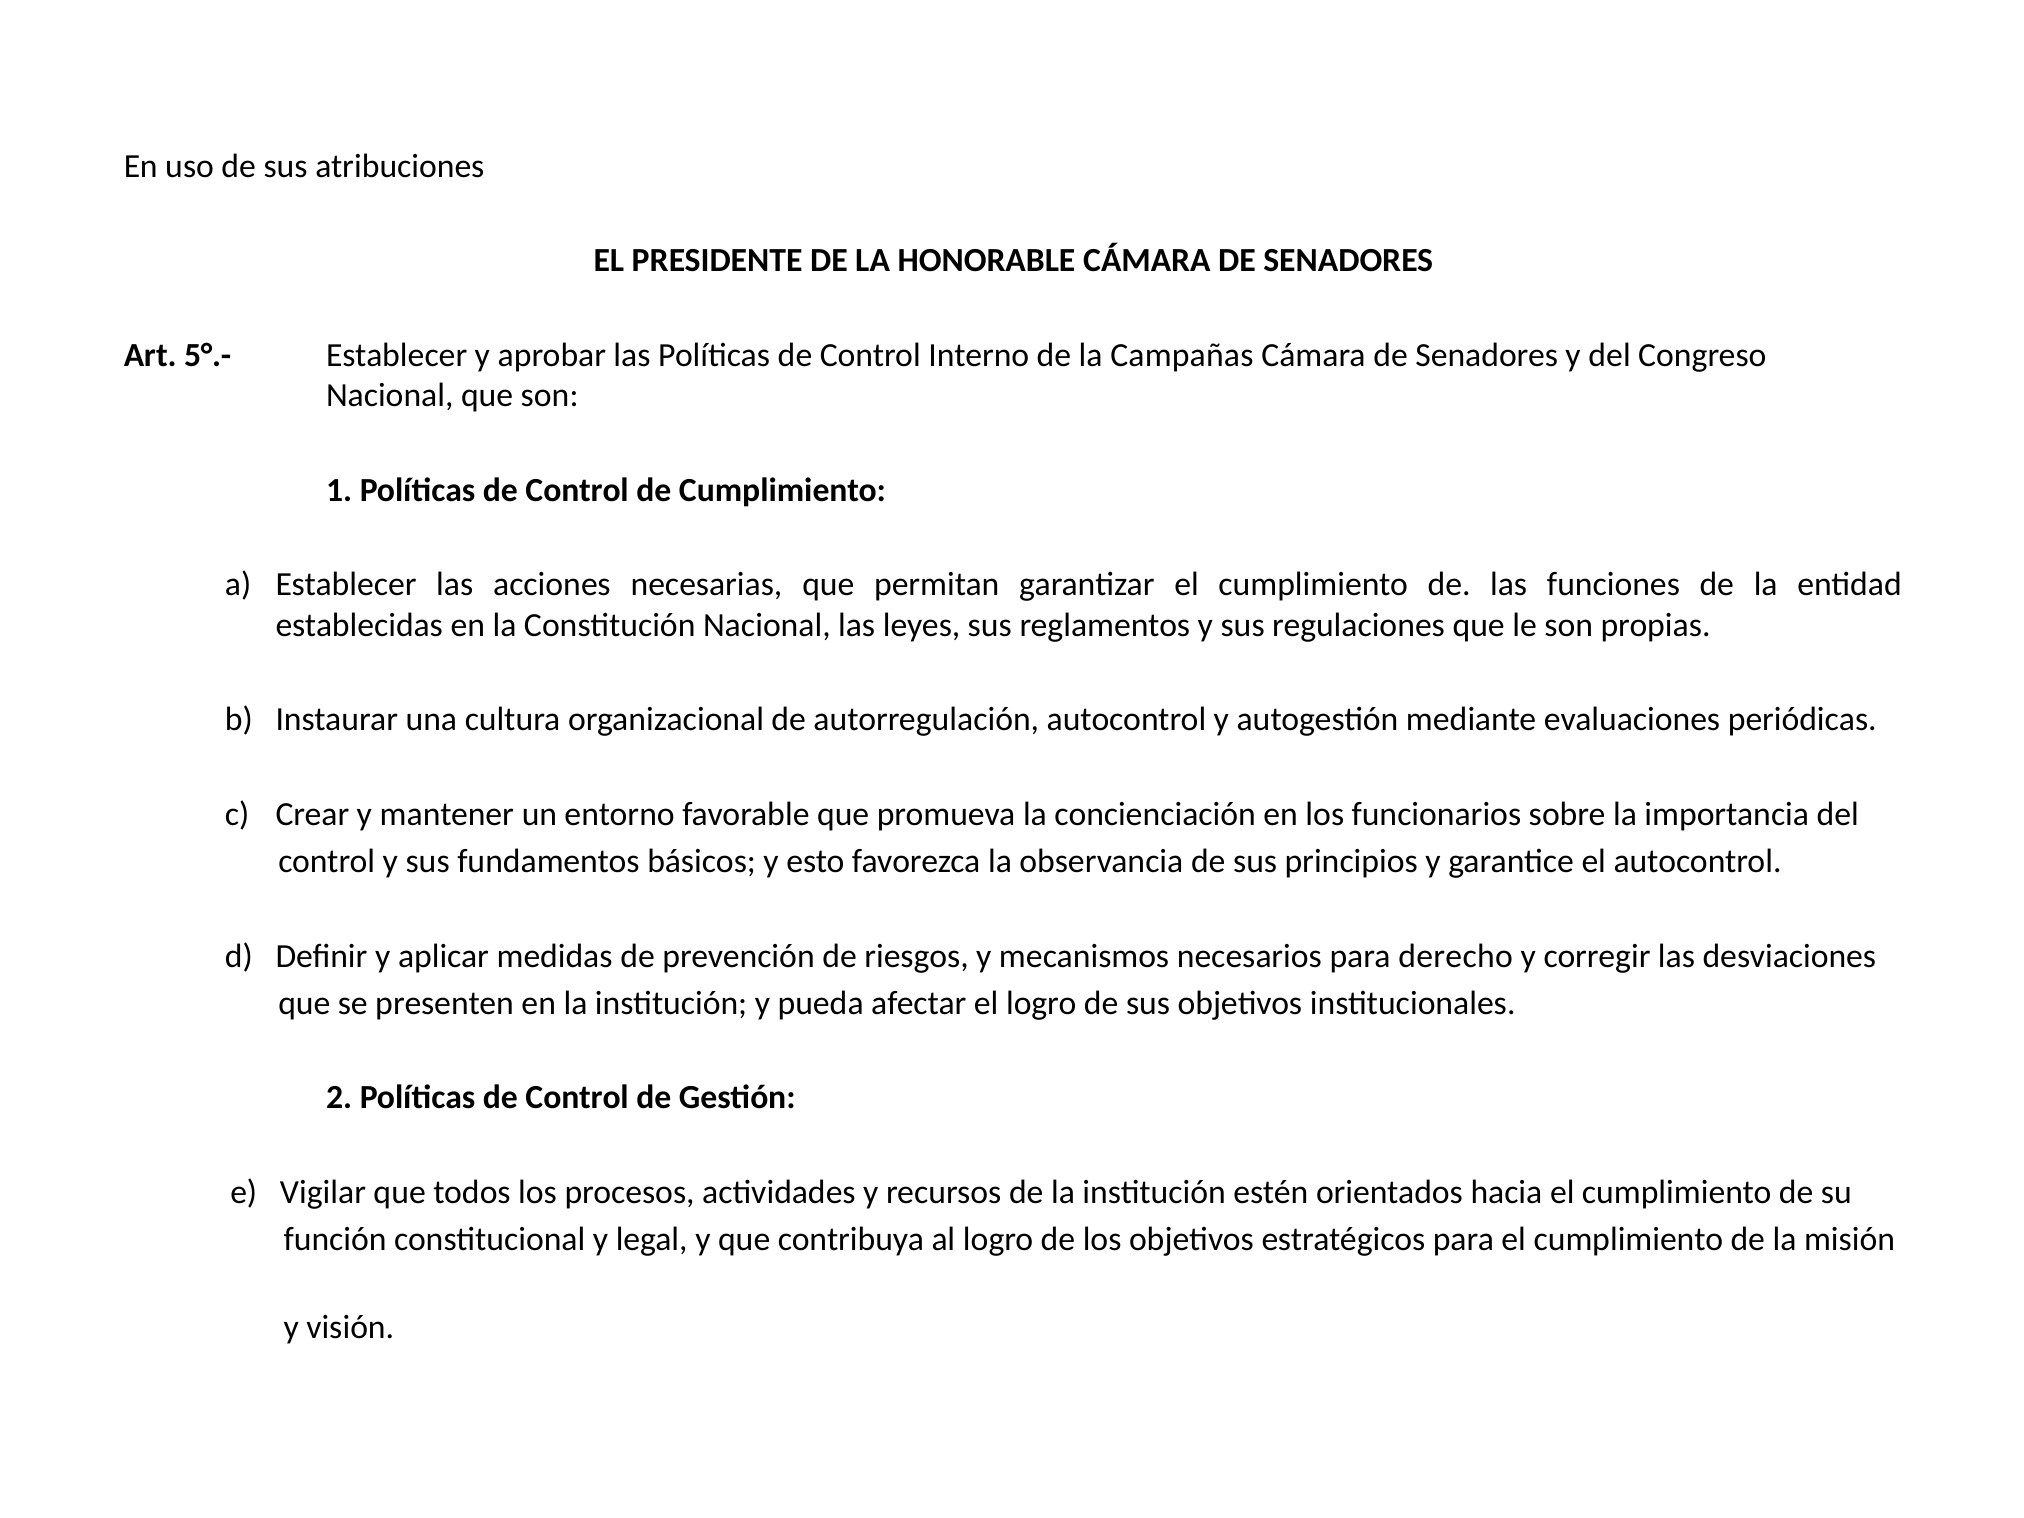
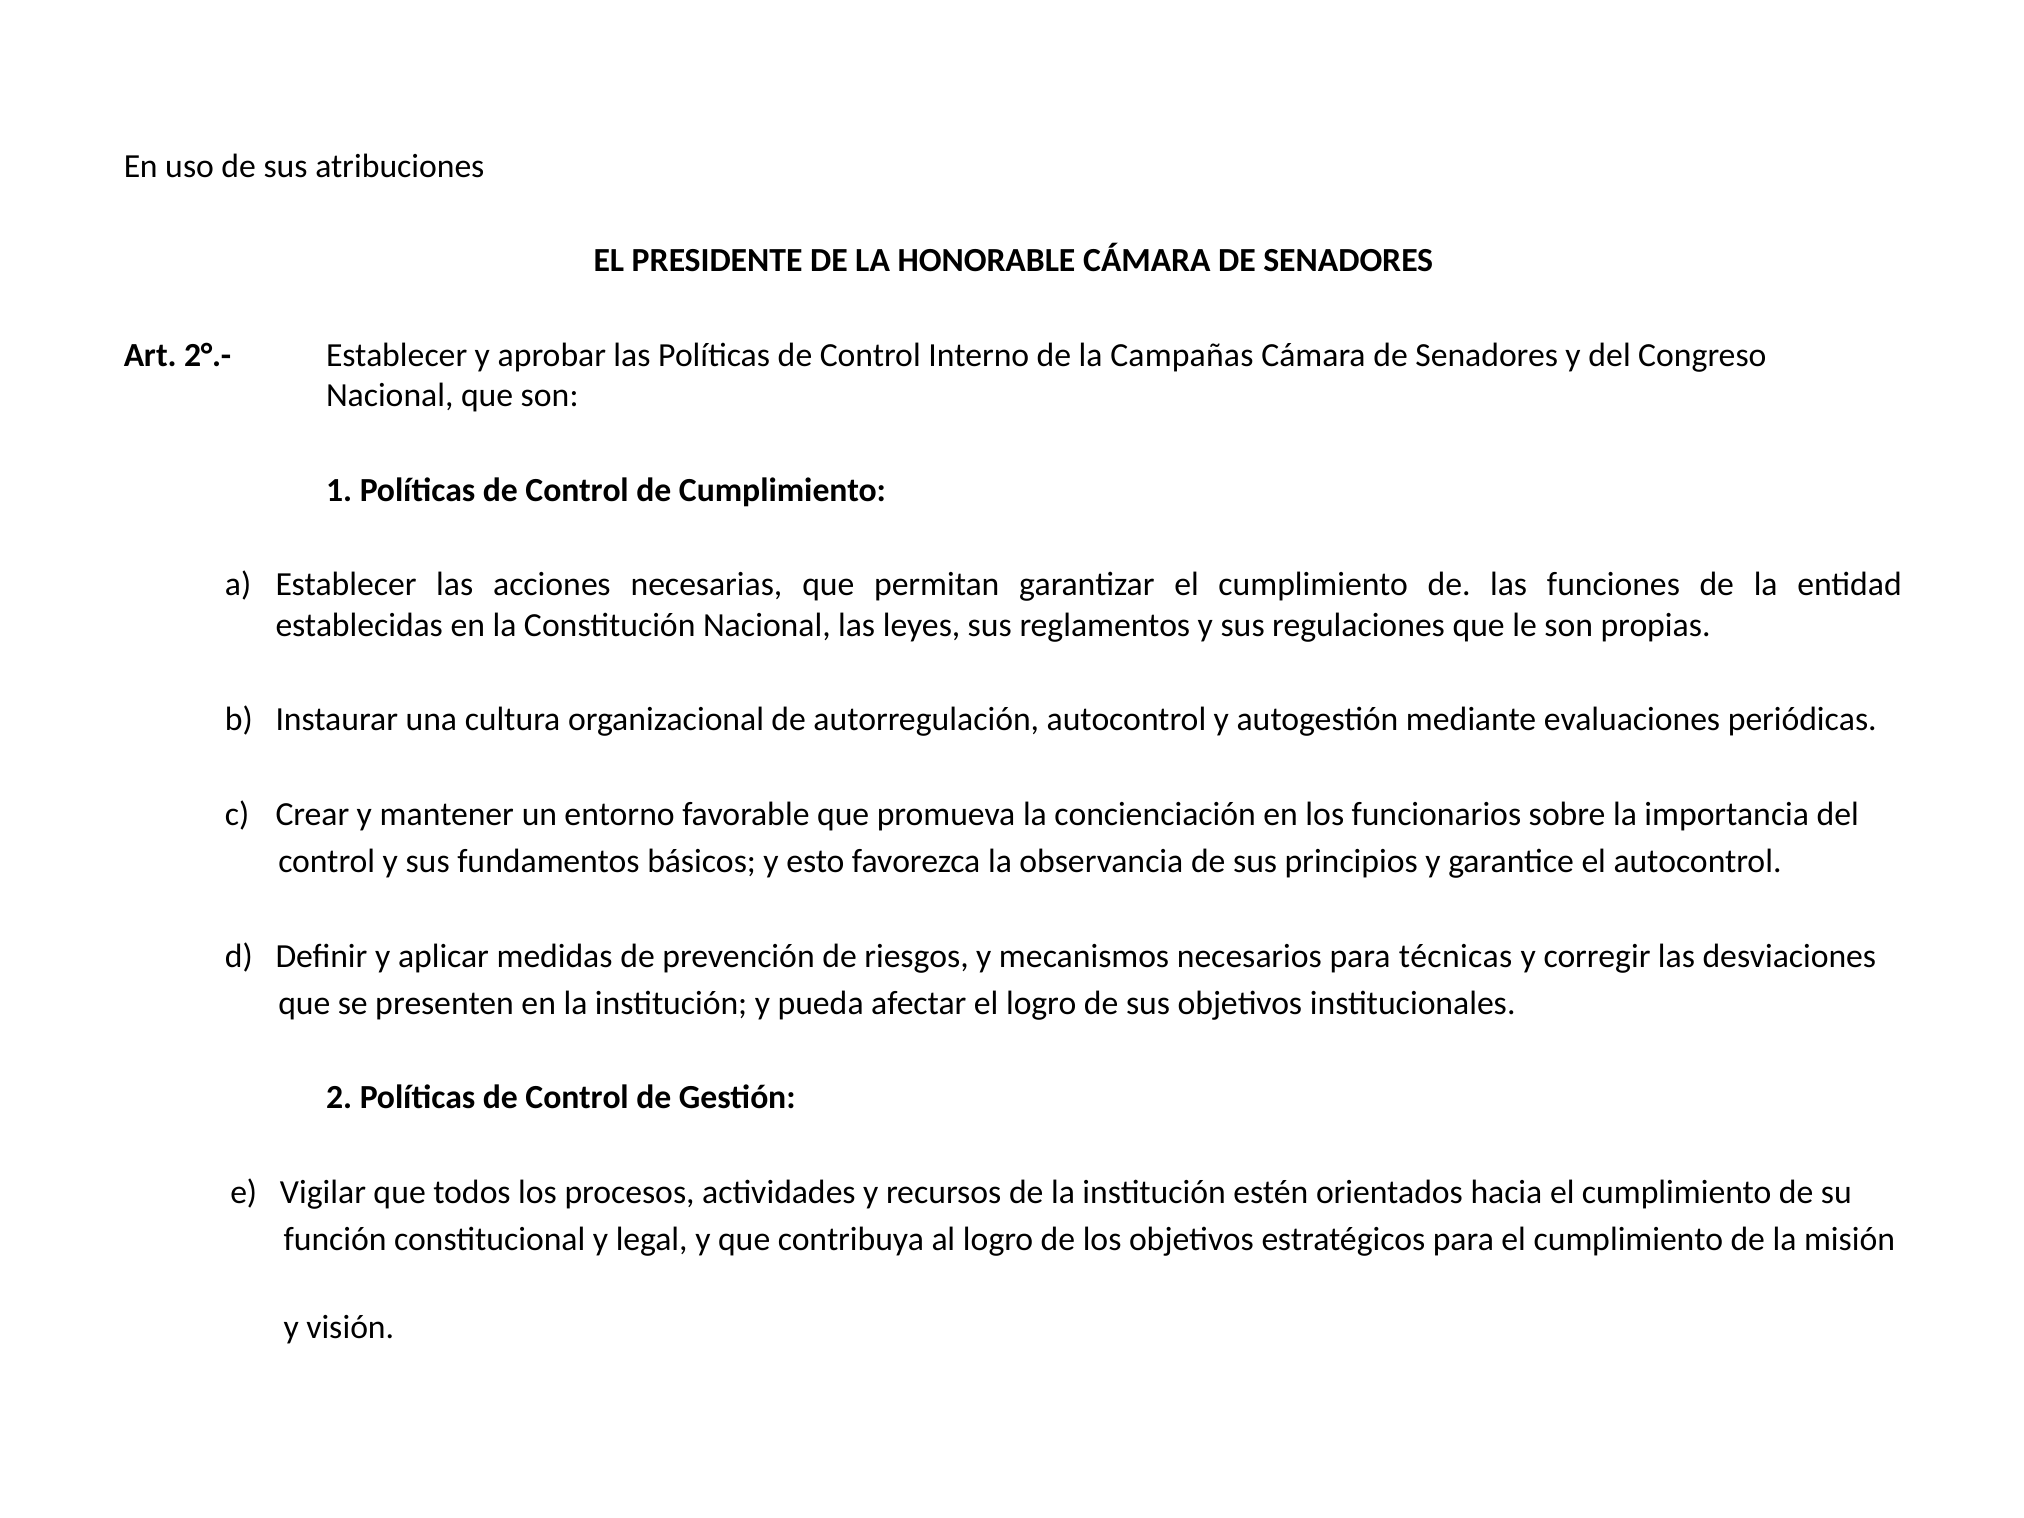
5°.-: 5°.- -> 2°.-
derecho: derecho -> técnicas
